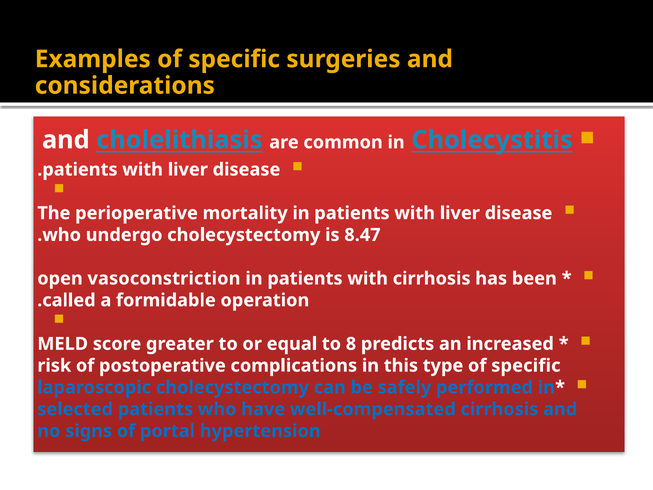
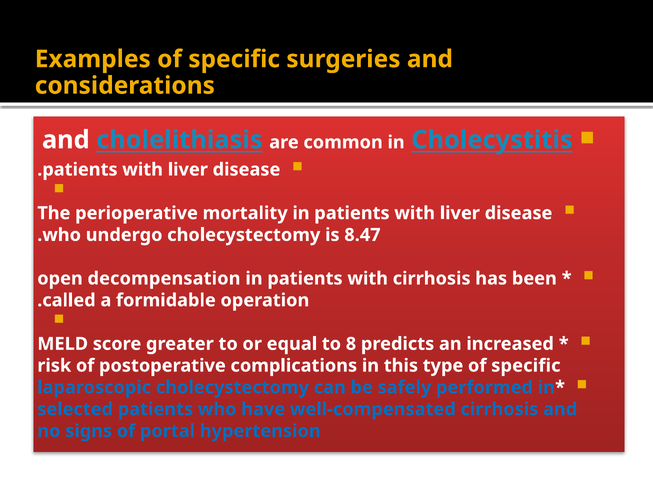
vasoconstriction: vasoconstriction -> decompensation
